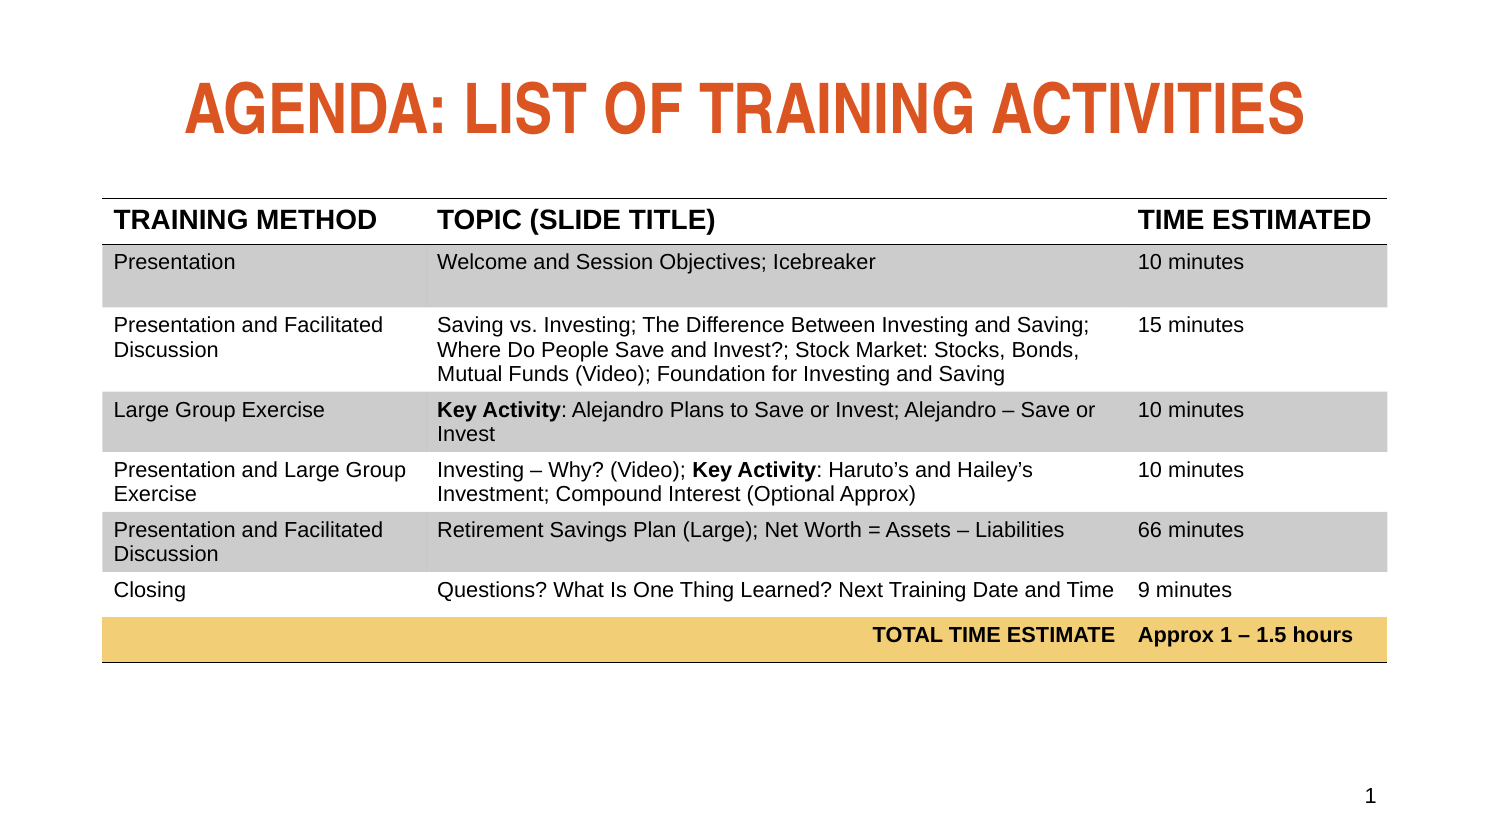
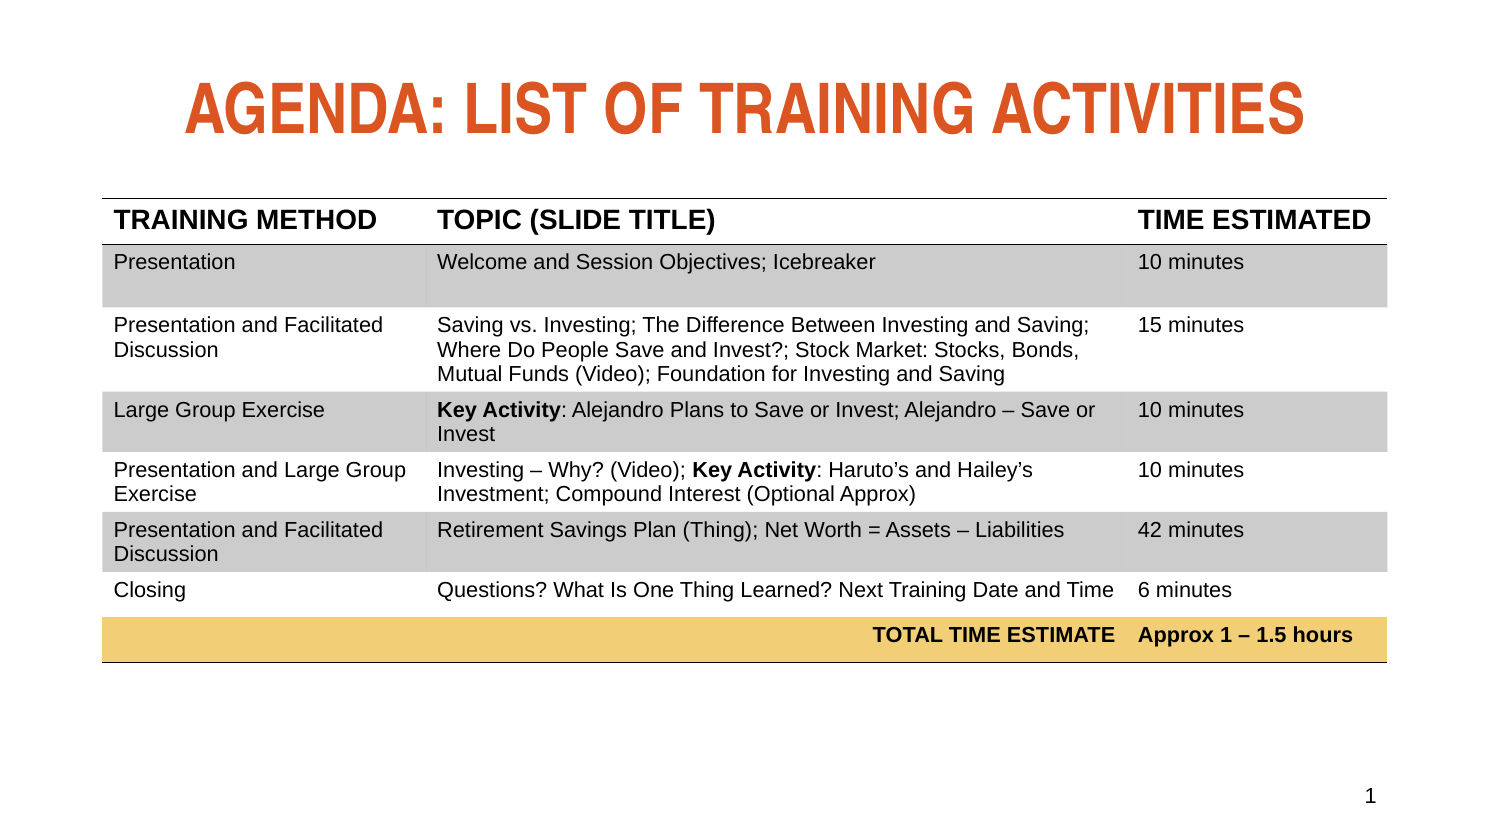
Plan Large: Large -> Thing
66: 66 -> 42
9: 9 -> 6
